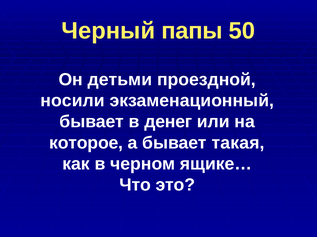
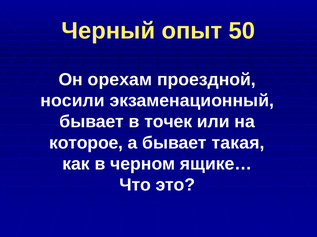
папы: папы -> опыт
детьми: детьми -> орехам
денег: денег -> точек
